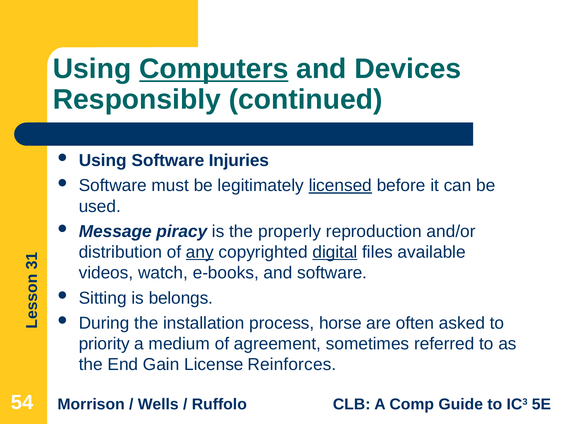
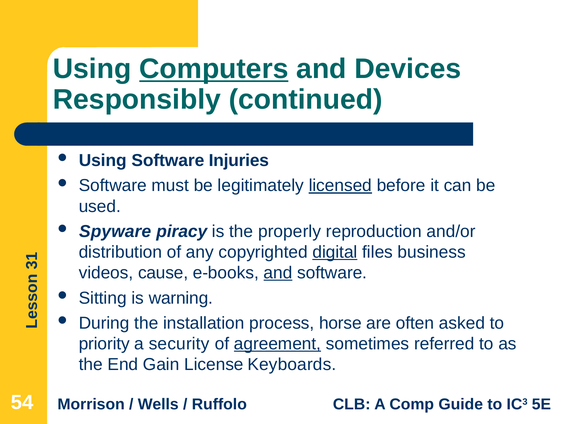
Message: Message -> Spyware
any underline: present -> none
available: available -> business
watch: watch -> cause
and at (278, 273) underline: none -> present
belongs: belongs -> warning
medium: medium -> security
agreement underline: none -> present
Reinforces: Reinforces -> Keyboards
